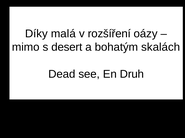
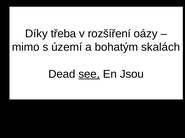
malá: malá -> třeba
desert: desert -> území
see underline: none -> present
Druh: Druh -> Jsou
